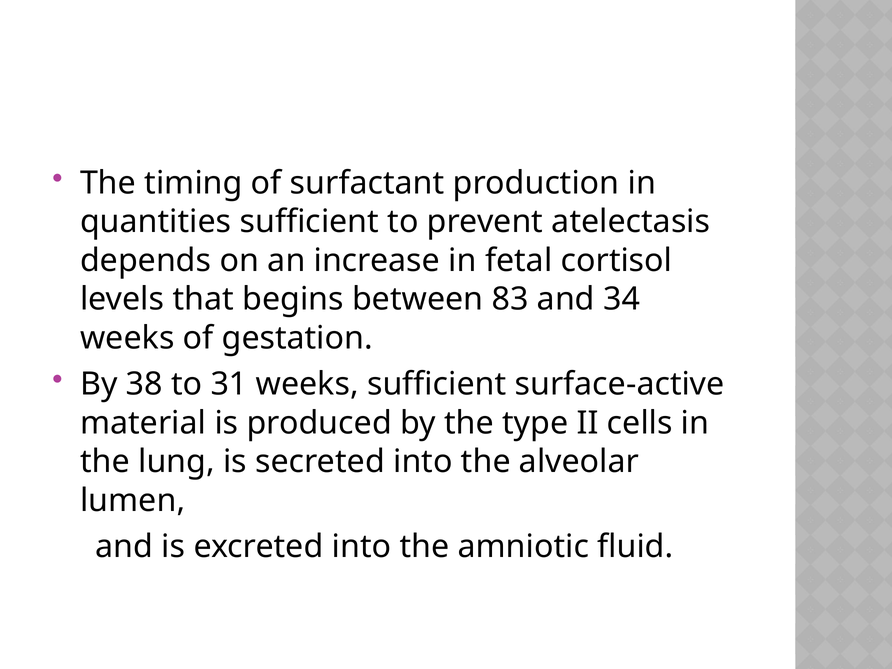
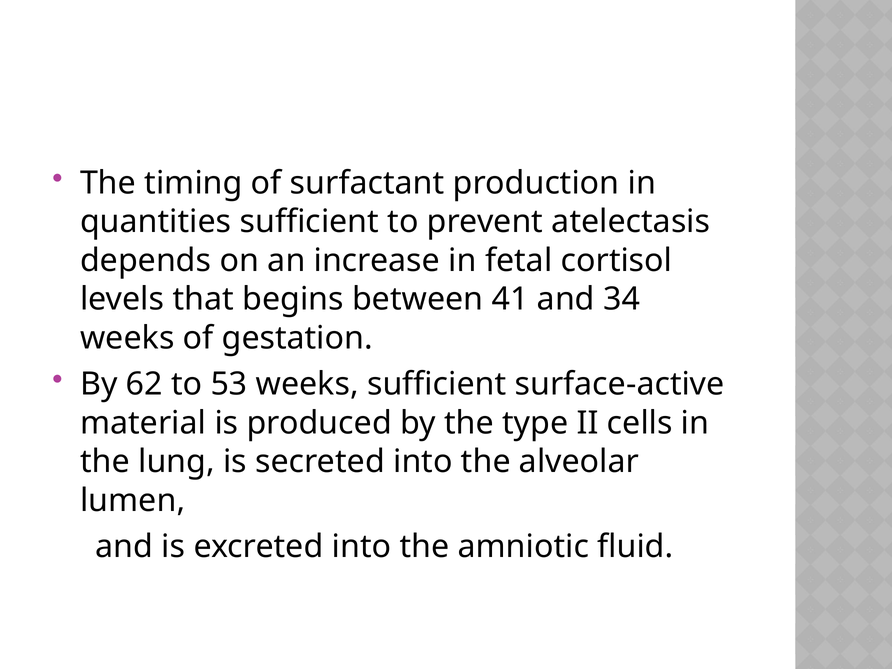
83: 83 -> 41
38: 38 -> 62
31: 31 -> 53
